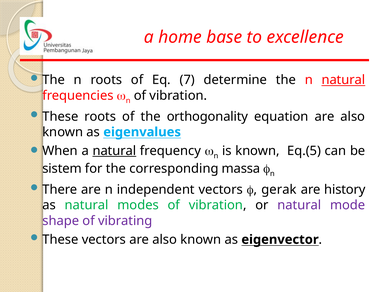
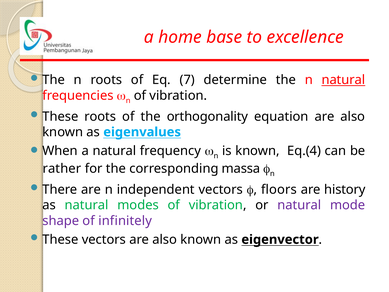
natural at (114, 151) underline: present -> none
Eq.(5: Eq.(5 -> Eq.(4
sistem: sistem -> rather
gerak: gerak -> floors
vibrating: vibrating -> infinitely
